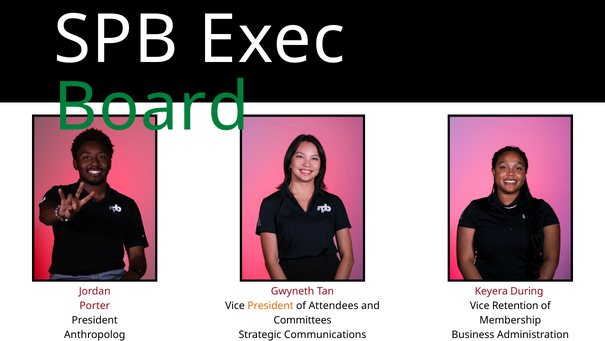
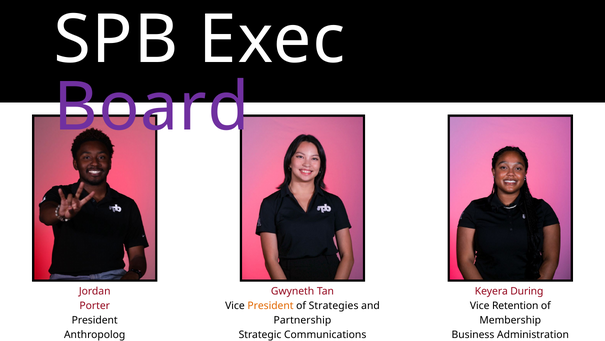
Board colour: green -> purple
Attendees: Attendees -> Strategies
Committees: Committees -> Partnership
